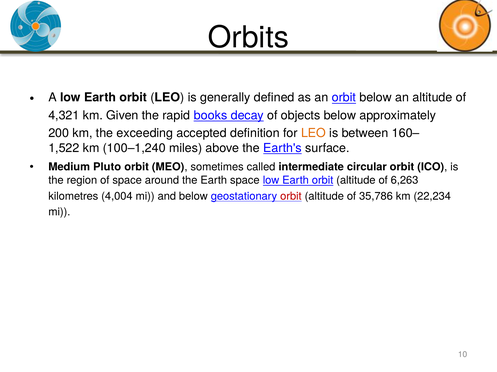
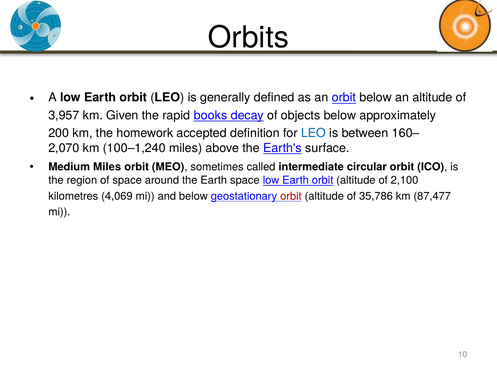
4,321: 4,321 -> 3,957
exceeding: exceeding -> homework
LEO at (313, 133) colour: orange -> blue
1,522: 1,522 -> 2,070
Medium Pluto: Pluto -> Miles
6,263: 6,263 -> 2,100
4,004: 4,004 -> 4,069
22,234: 22,234 -> 87,477
